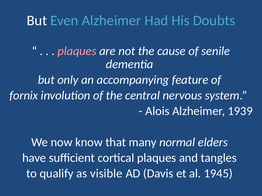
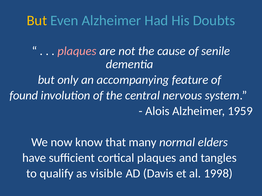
But at (37, 21) colour: white -> yellow
fornix: fornix -> found
1939: 1939 -> 1959
1945: 1945 -> 1998
